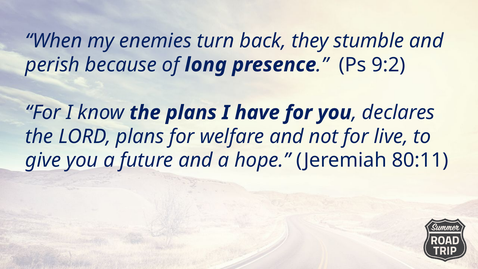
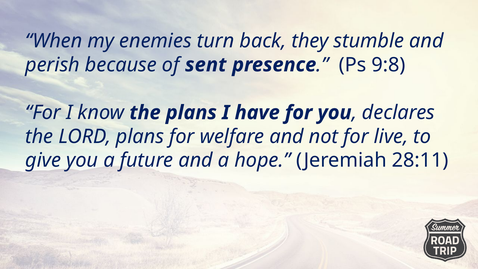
long: long -> sent
9:2: 9:2 -> 9:8
80:11: 80:11 -> 28:11
